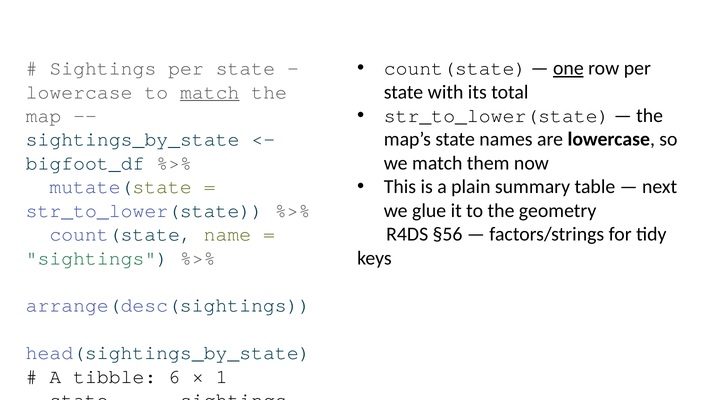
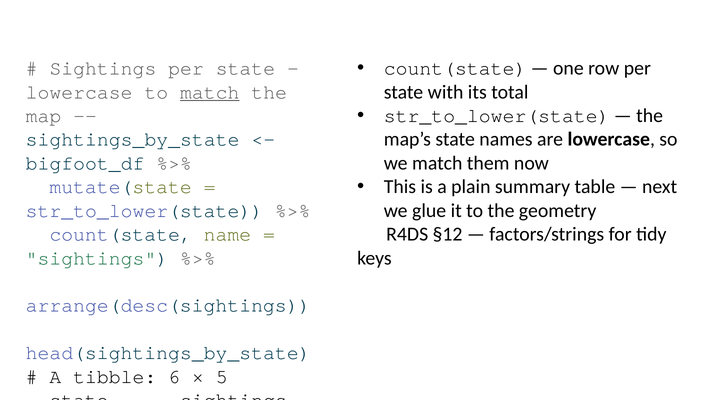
one underline: present -> none
§56: §56 -> §12
1 at (222, 377): 1 -> 5
